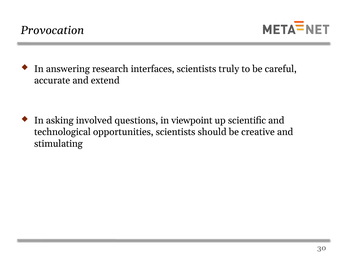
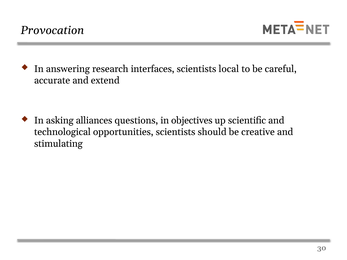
truly: truly -> local
involved: involved -> alliances
viewpoint: viewpoint -> objectives
